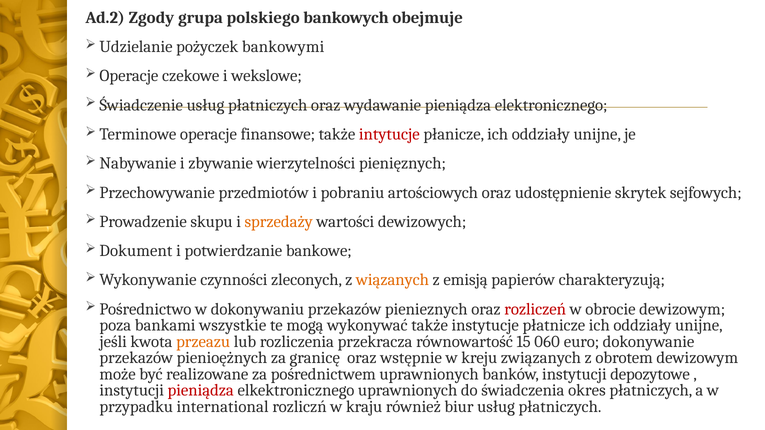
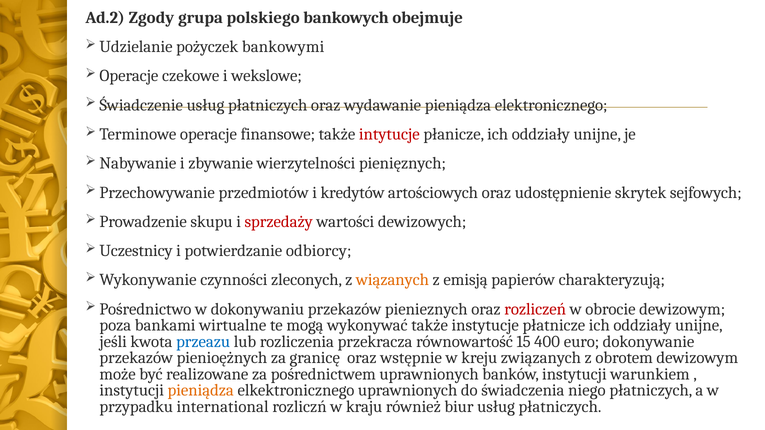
pobraniu: pobraniu -> kredytów
sprzedaży colour: orange -> red
Dokument: Dokument -> Uczestnicy
bankowe: bankowe -> odbiorcy
wszystkie: wszystkie -> wirtualne
przeazu colour: orange -> blue
060: 060 -> 400
depozytowe: depozytowe -> warunkiem
pieniądza at (201, 391) colour: red -> orange
okres: okres -> niego
